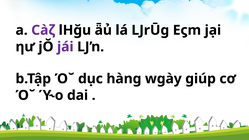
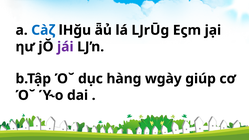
Càζ colour: purple -> blue
